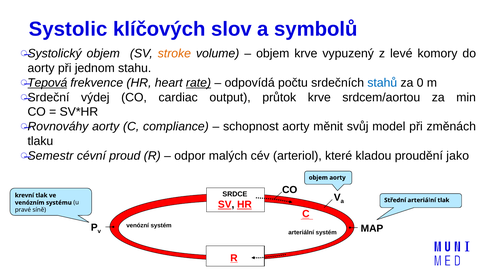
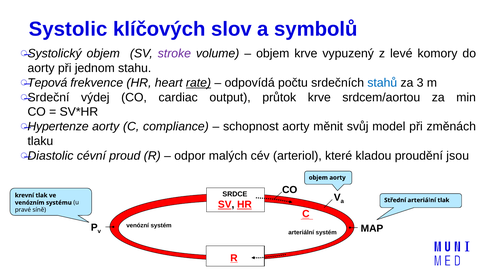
stroke colour: orange -> purple
Tepová underline: present -> none
0: 0 -> 3
Rovnováhy: Rovnováhy -> Hypertenze
Semestr: Semestr -> Diastolic
jako: jako -> jsou
